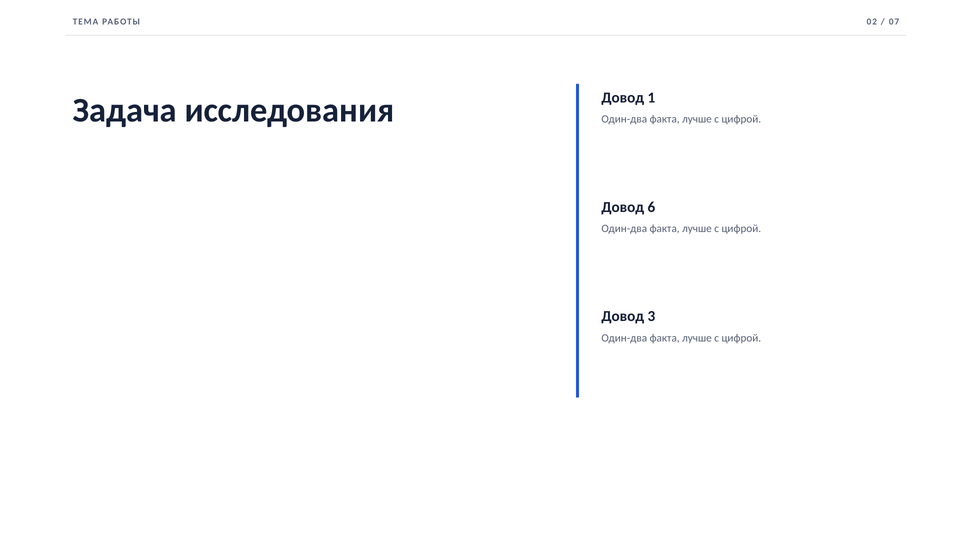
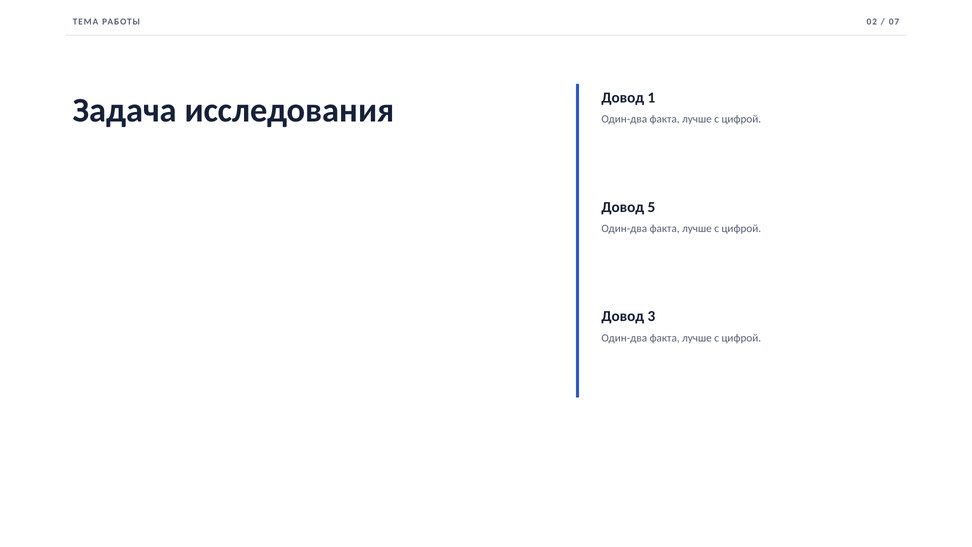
6: 6 -> 5
